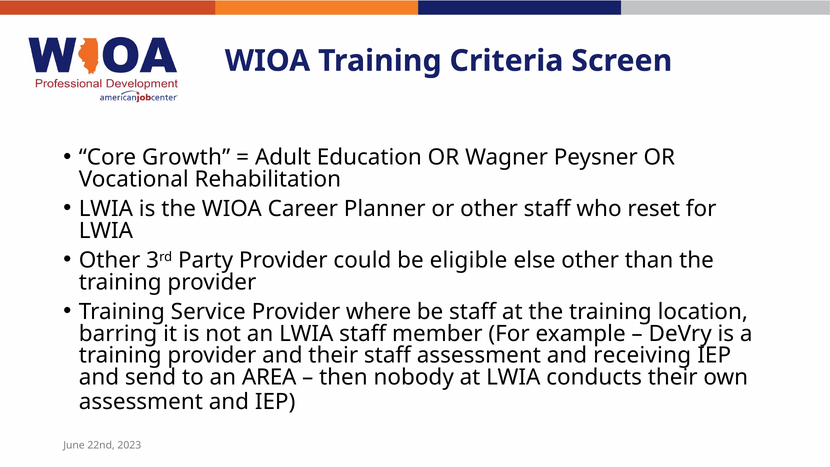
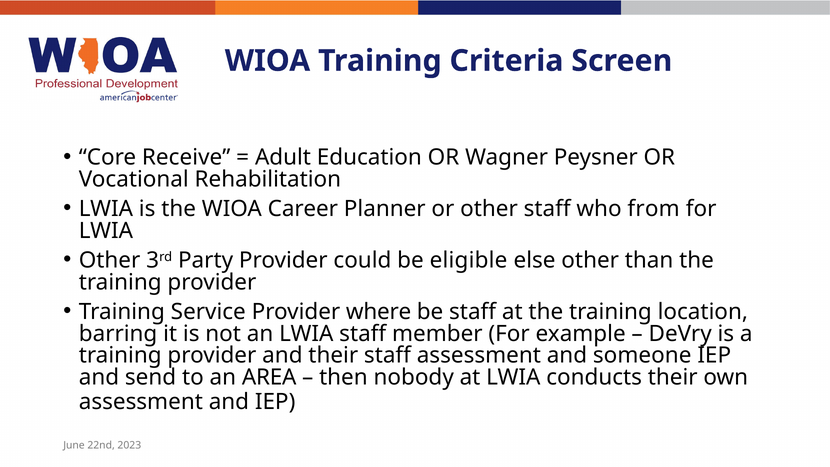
Growth: Growth -> Receive
reset: reset -> from
receiving: receiving -> someone
